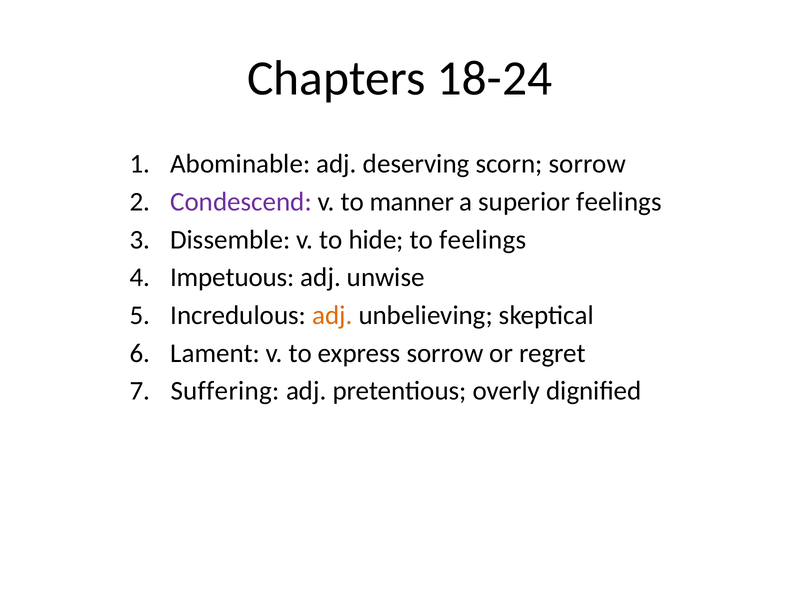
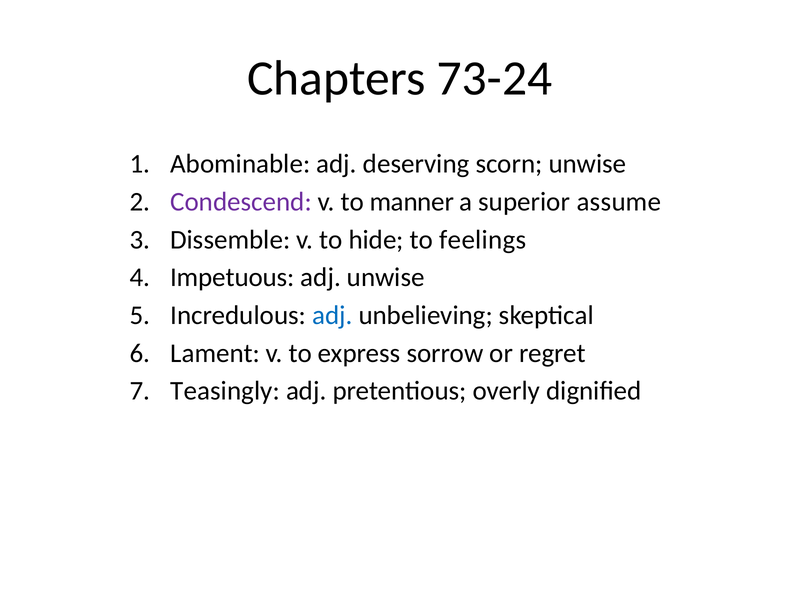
18-24: 18-24 -> 73-24
scorn sorrow: sorrow -> unwise
superior feelings: feelings -> assume
adj at (332, 315) colour: orange -> blue
Suffering: Suffering -> Teasingly
